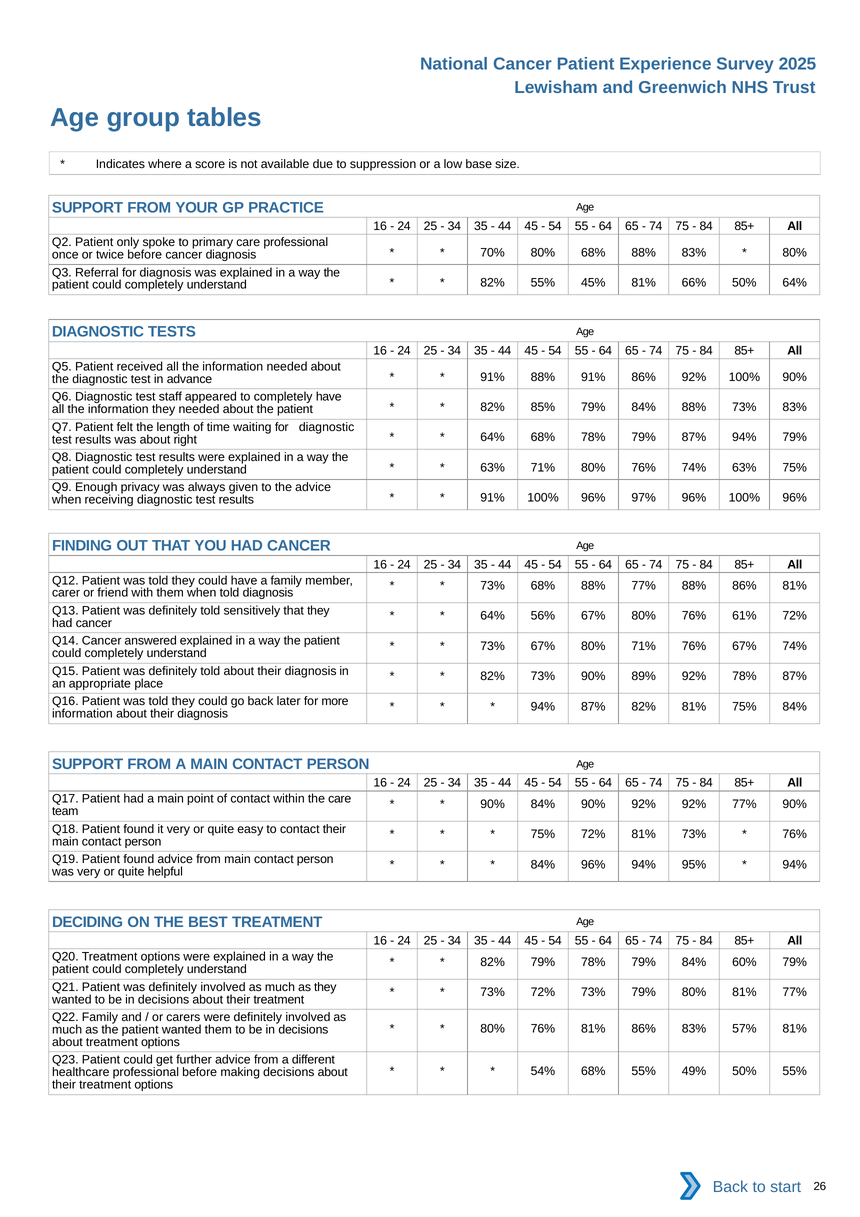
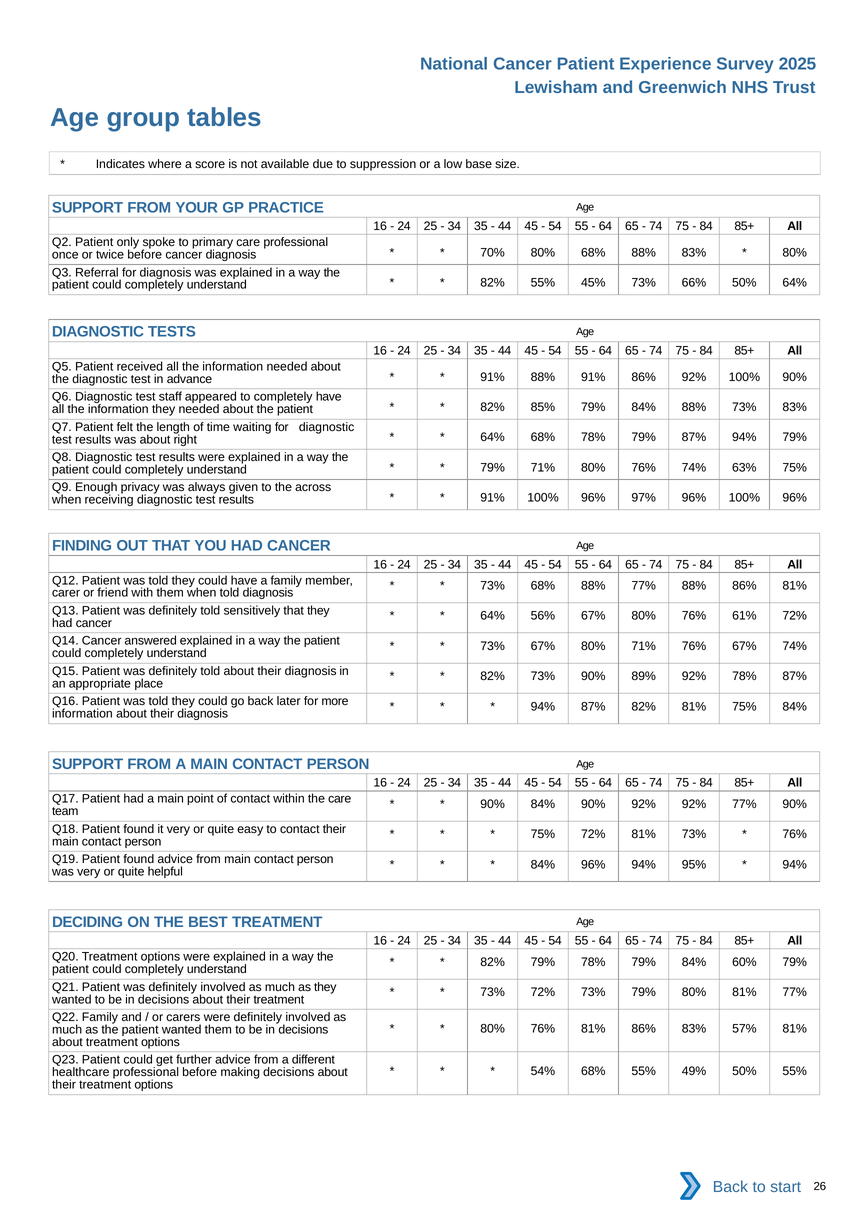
45% 81%: 81% -> 73%
63% at (493, 468): 63% -> 79%
the advice: advice -> across
